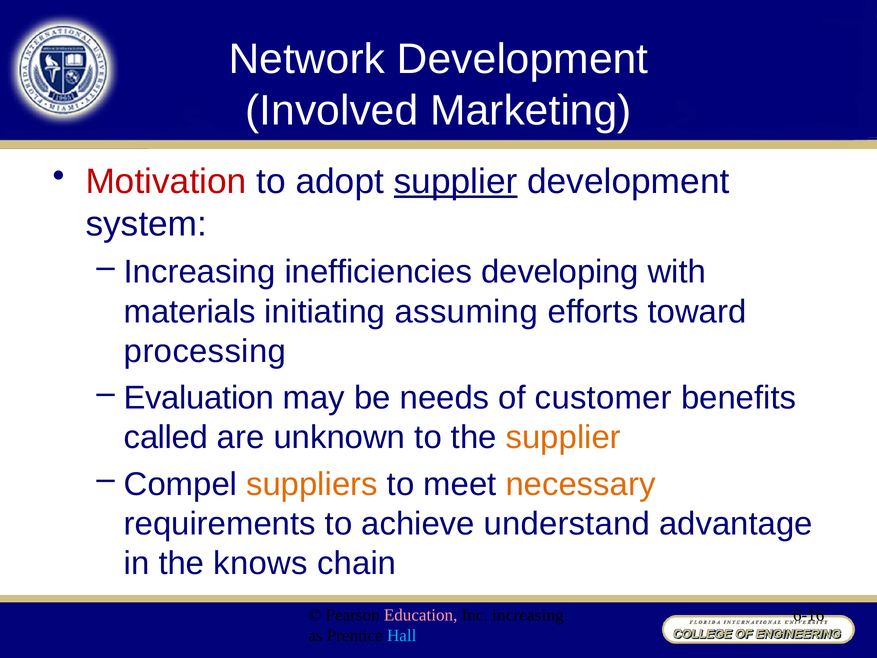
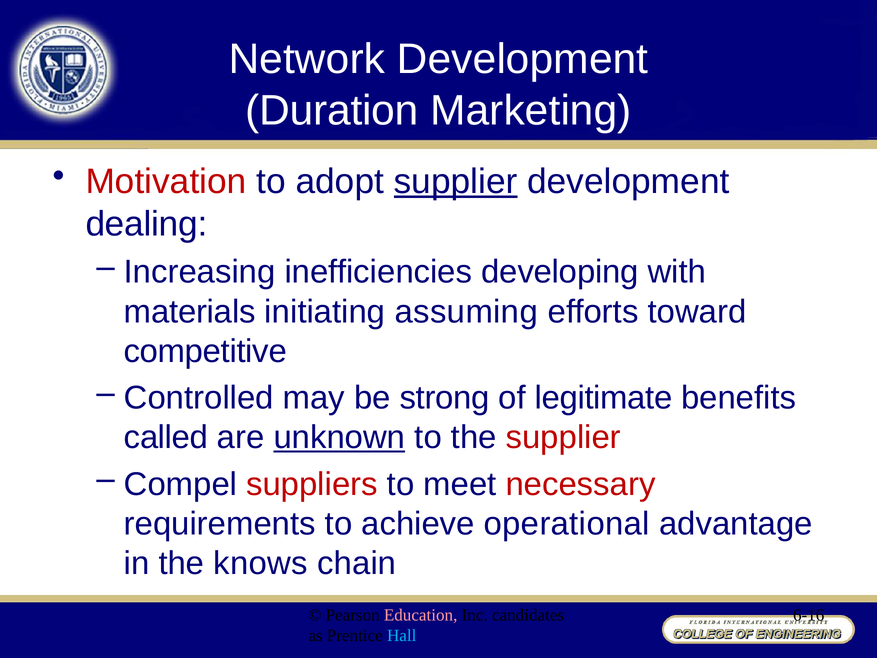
Involved: Involved -> Duration
system: system -> dealing
processing: processing -> competitive
Evaluation: Evaluation -> Controlled
needs: needs -> strong
customer: customer -> legitimate
unknown underline: none -> present
supplier at (563, 437) colour: orange -> red
suppliers colour: orange -> red
necessary colour: orange -> red
understand: understand -> operational
Inc increasing: increasing -> candidates
